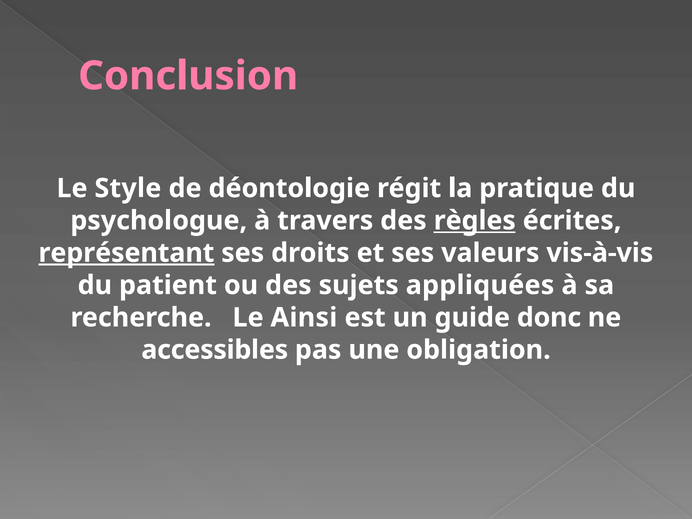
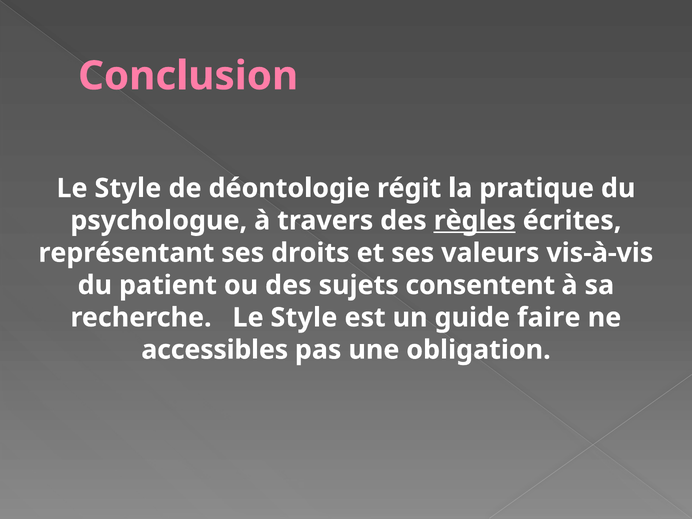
représentant underline: present -> none
appliquées: appliquées -> consentent
recherche Le Ainsi: Ainsi -> Style
donc: donc -> faire
